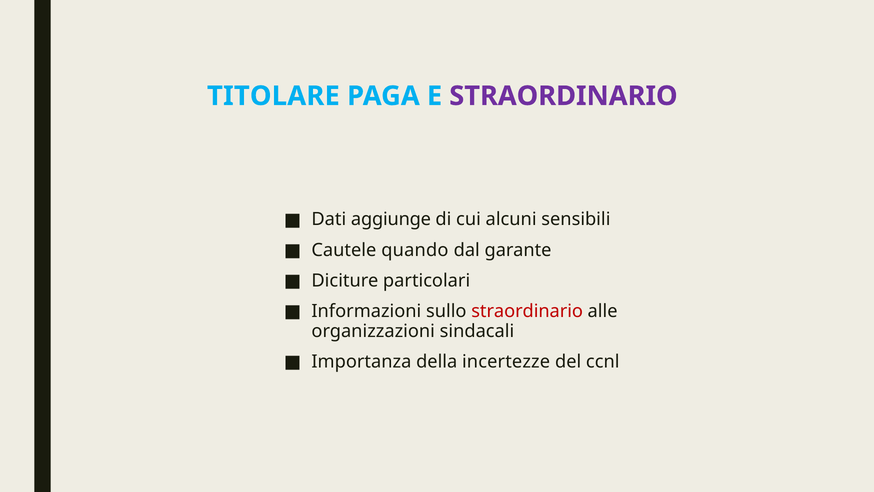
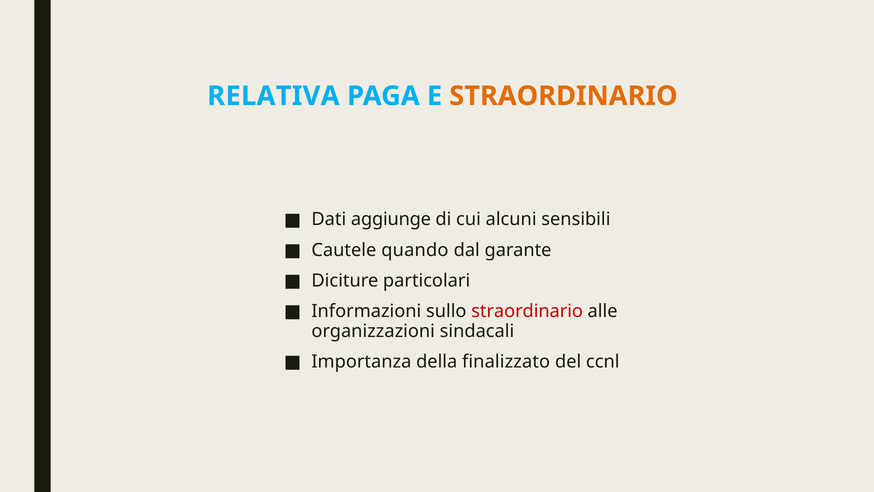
TITOLARE: TITOLARE -> RELATIVA
STRAORDINARIO at (563, 96) colour: purple -> orange
incertezze: incertezze -> finalizzato
